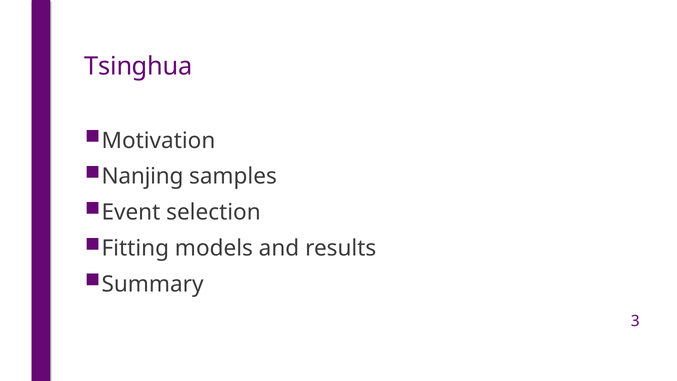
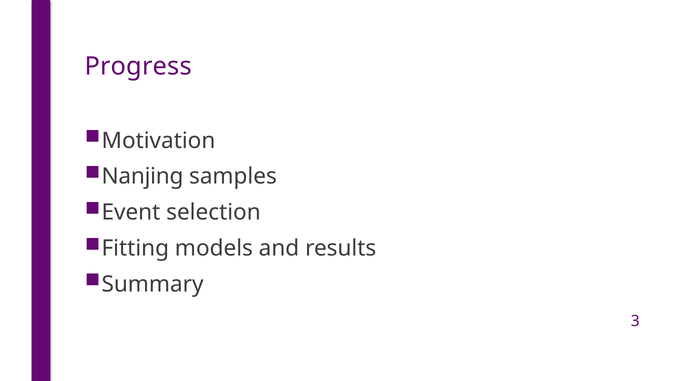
Tsinghua: Tsinghua -> Progress
